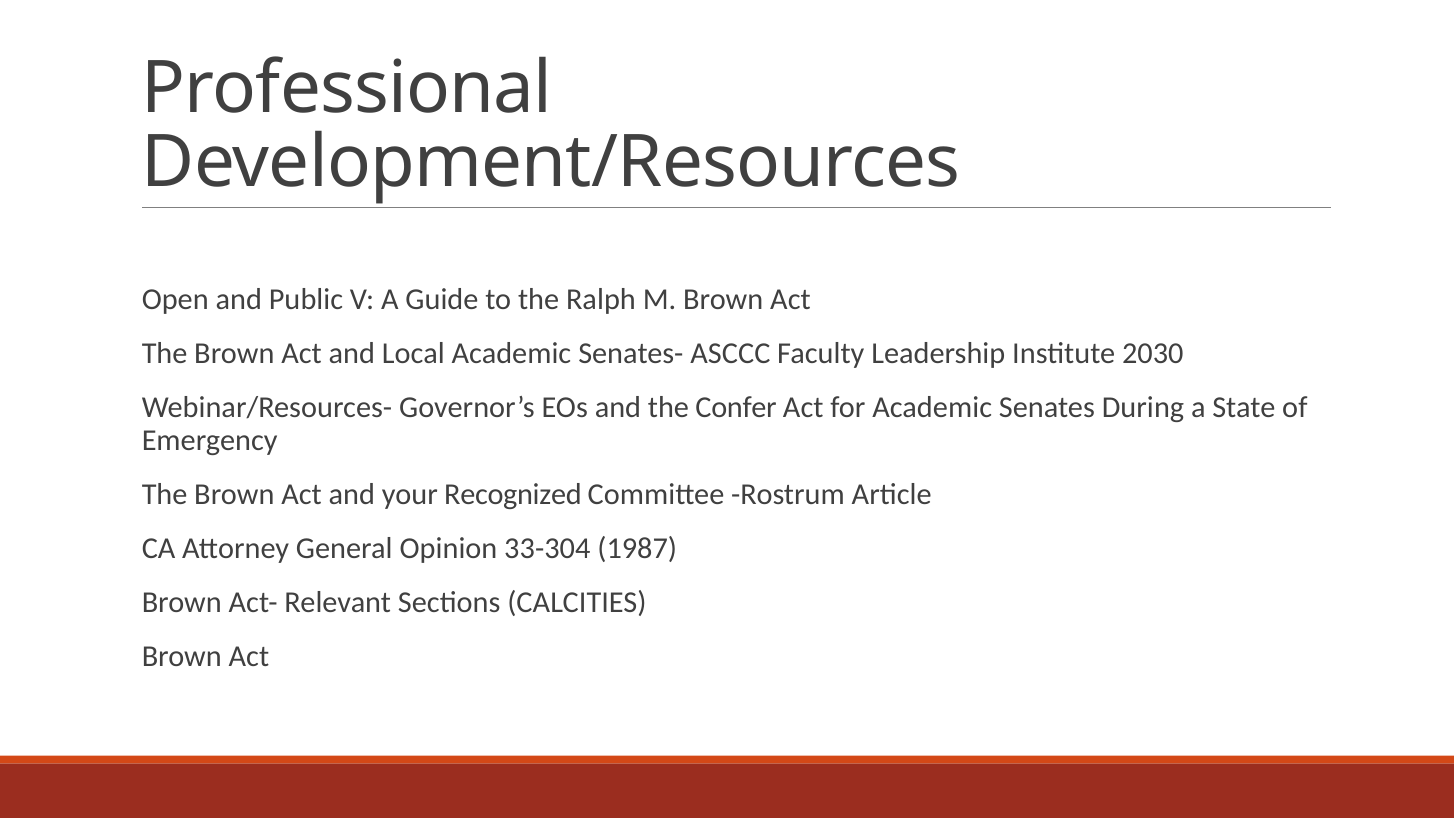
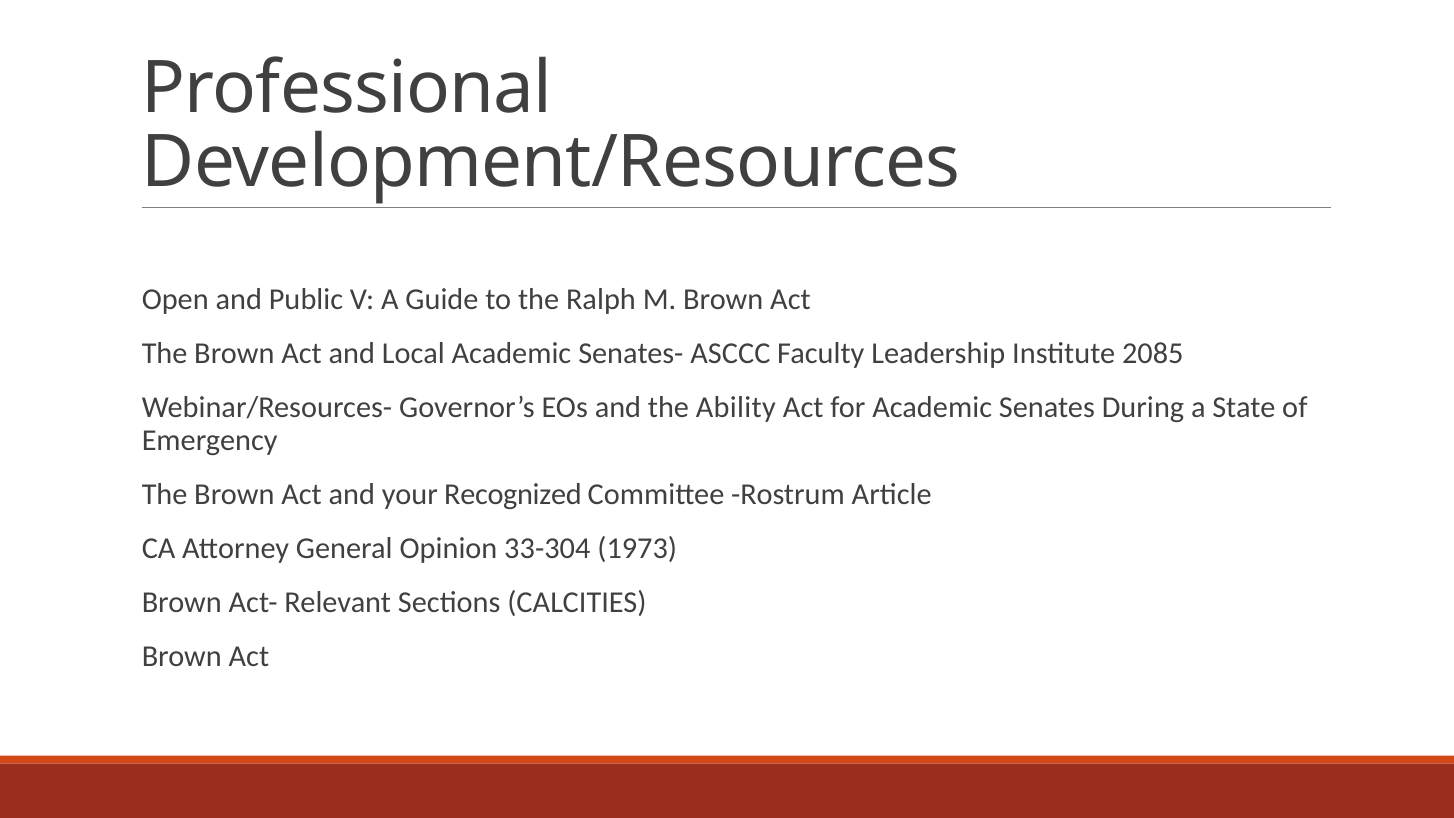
2030: 2030 -> 2085
Confer: Confer -> Ability
1987: 1987 -> 1973
